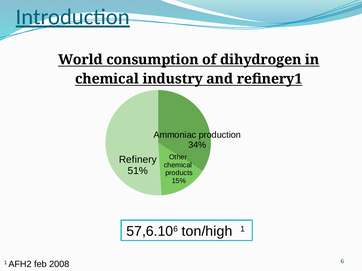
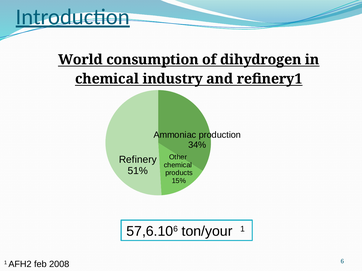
ton/high: ton/high -> ton/your
